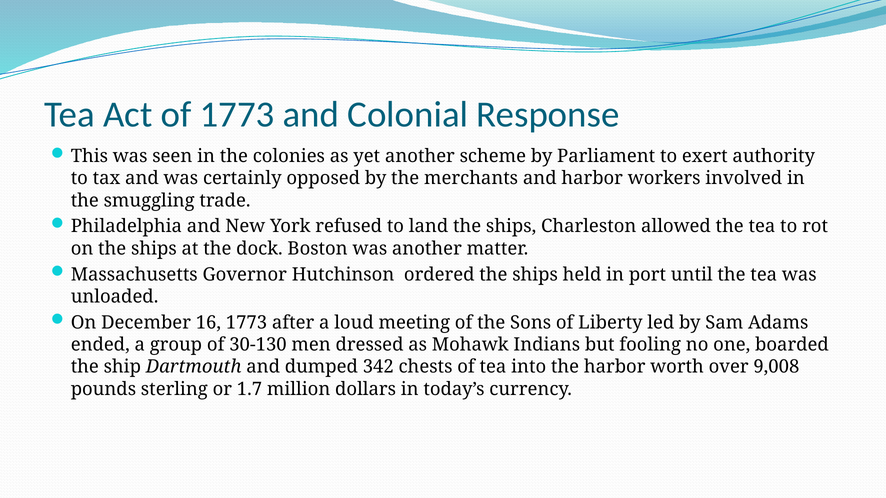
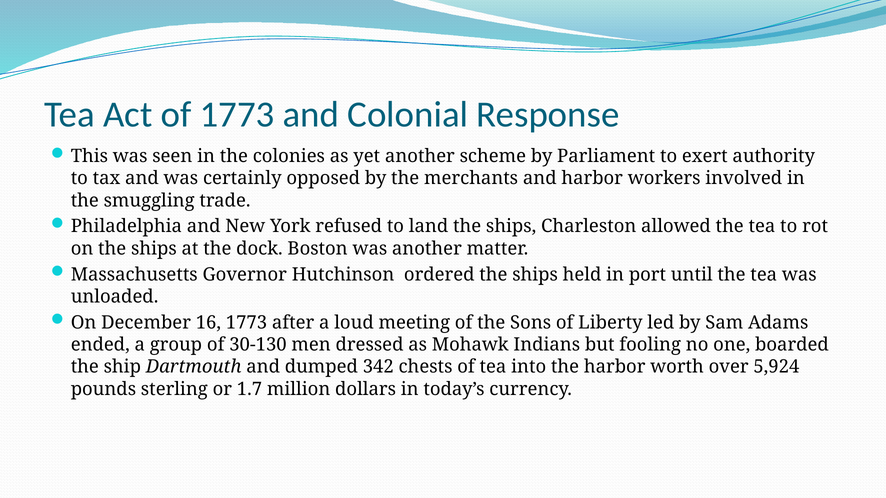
9,008: 9,008 -> 5,924
